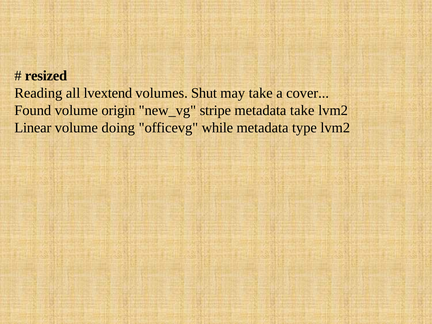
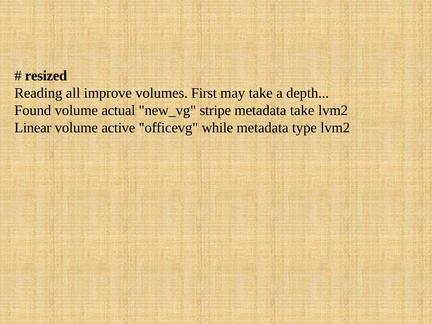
lvextend: lvextend -> improve
Shut: Shut -> First
cover: cover -> depth
origin: origin -> actual
doing: doing -> active
